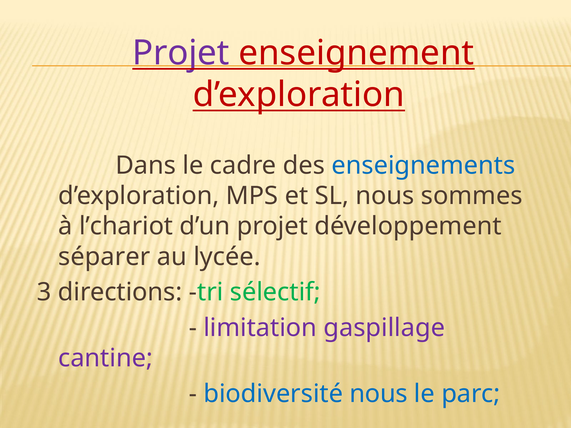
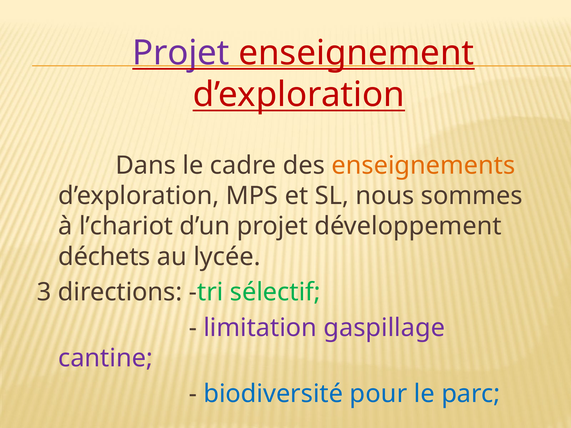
enseignements colour: blue -> orange
séparer: séparer -> déchets
biodiversité nous: nous -> pour
